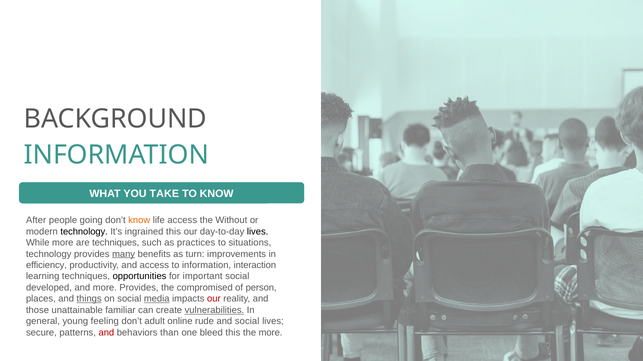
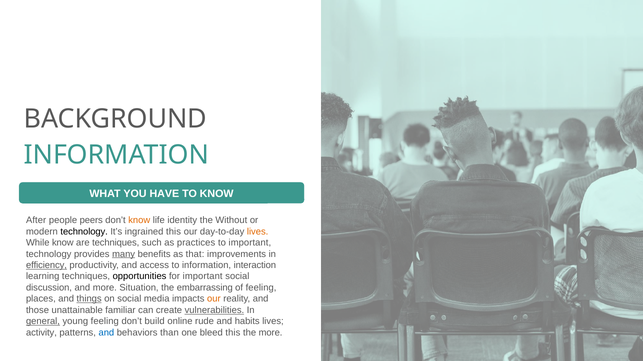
TAKE: TAKE -> HAVE
going: going -> peers
life access: access -> identity
lives at (258, 232) colour: black -> orange
While more: more -> know
to situations: situations -> important
turn: turn -> that
efficiency underline: none -> present
developed: developed -> discussion
more Provides: Provides -> Situation
compromised: compromised -> embarrassing
of person: person -> feeling
media underline: present -> none
our at (214, 299) colour: red -> orange
general underline: none -> present
adult: adult -> build
and social: social -> habits
secure: secure -> activity
and at (106, 333) colour: red -> blue
